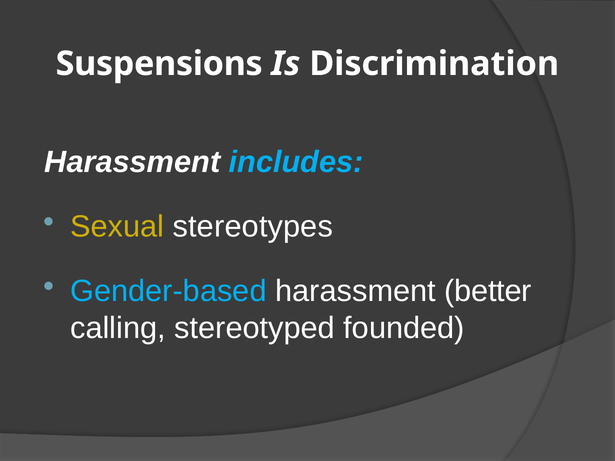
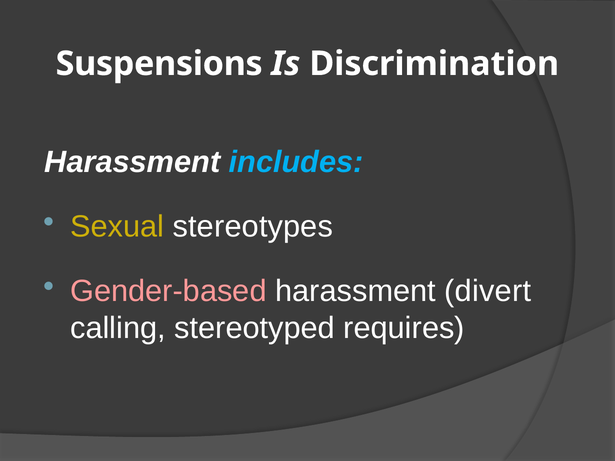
Gender-based colour: light blue -> pink
better: better -> divert
founded: founded -> requires
